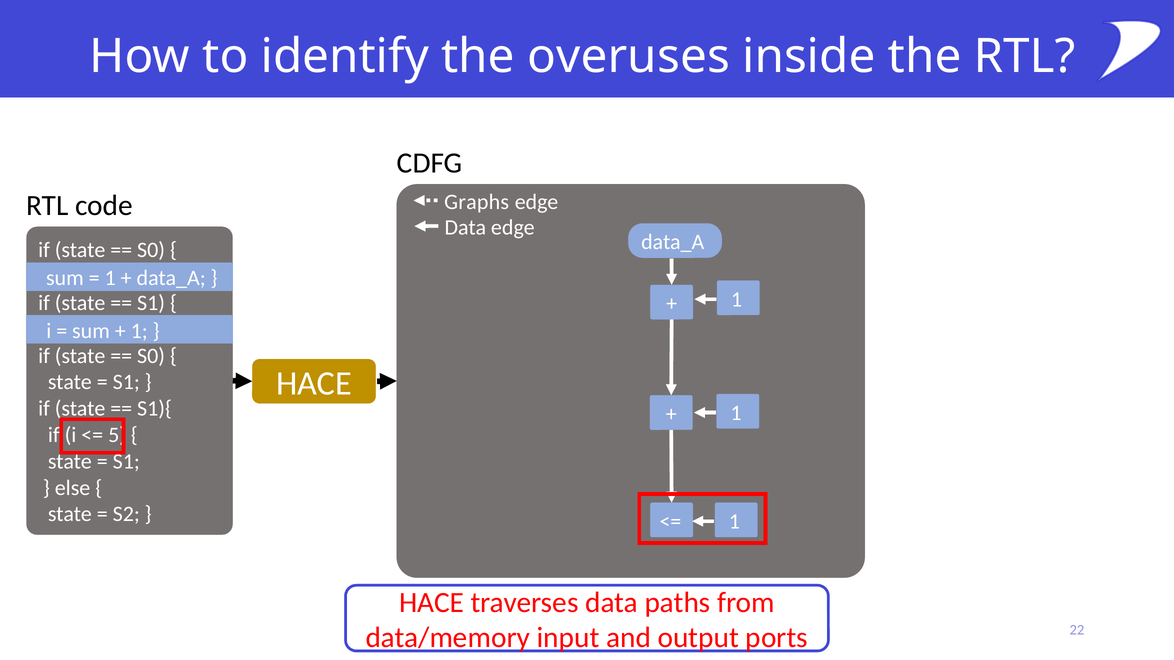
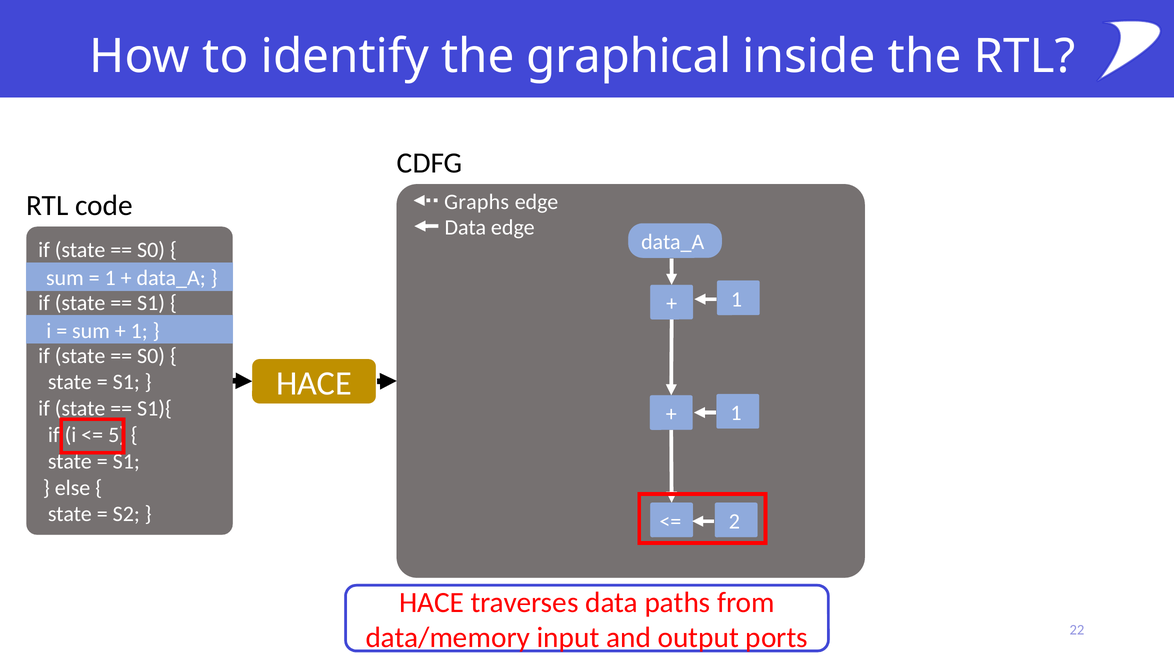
overuses: overuses -> graphical
1 at (734, 522): 1 -> 2
